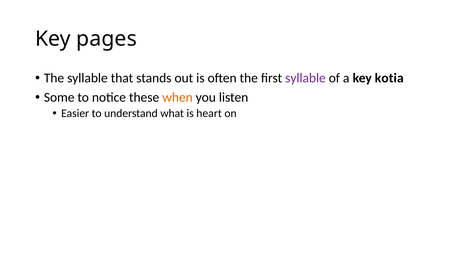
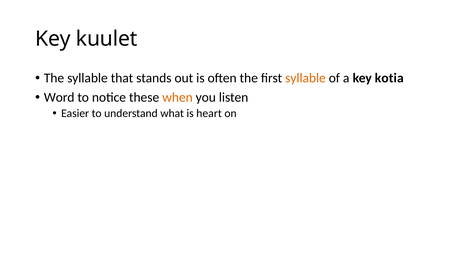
pages: pages -> kuulet
syllable at (305, 78) colour: purple -> orange
Some: Some -> Word
